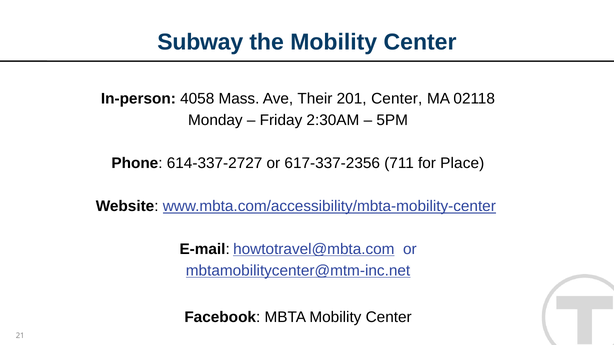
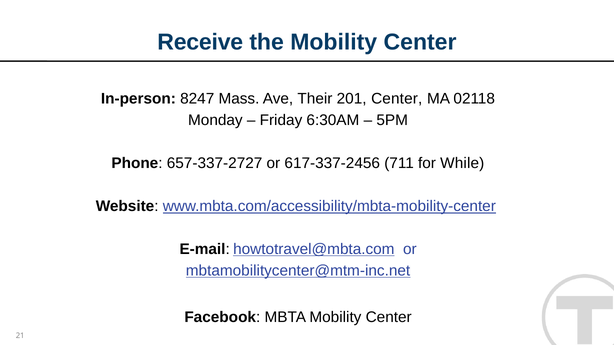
Subway: Subway -> Receive
4058: 4058 -> 8247
2:30AM: 2:30AM -> 6:30AM
614-337-2727: 614-337-2727 -> 657-337-2727
617-337-2356: 617-337-2356 -> 617-337-2456
Place: Place -> While
